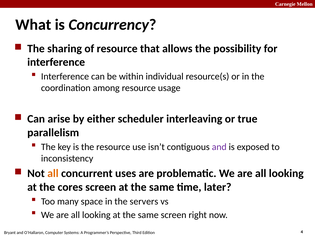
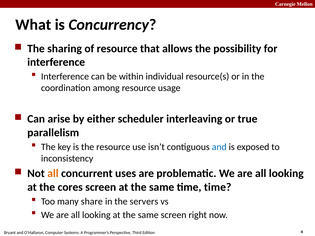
and at (219, 147) colour: purple -> blue
time later: later -> time
space: space -> share
